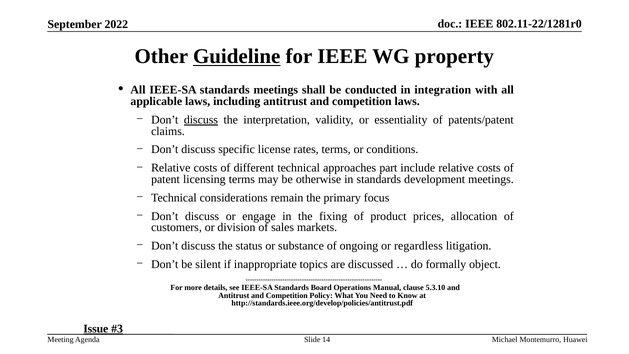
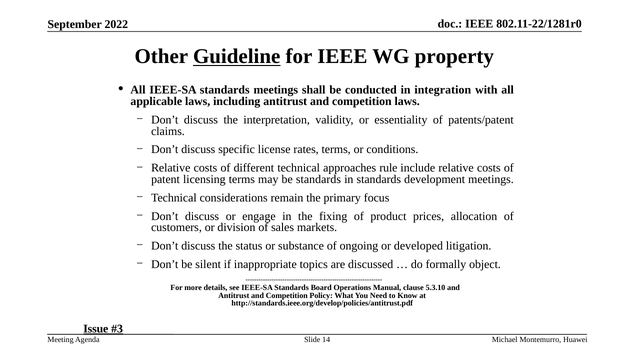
discuss at (201, 120) underline: present -> none
part: part -> rule
be otherwise: otherwise -> standards
regardless: regardless -> developed
